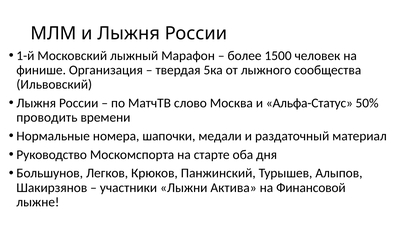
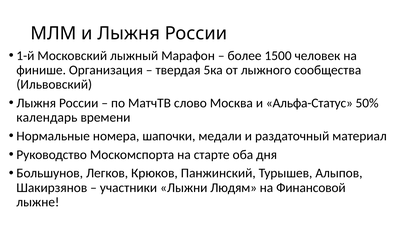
проводить: проводить -> календарь
Актива: Актива -> Людям
